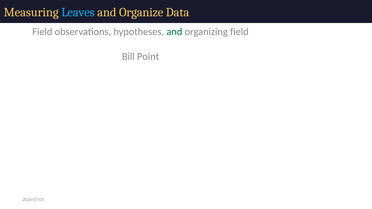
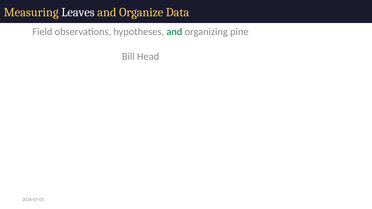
Leaves colour: light blue -> white
organizing field: field -> pine
Point: Point -> Head
